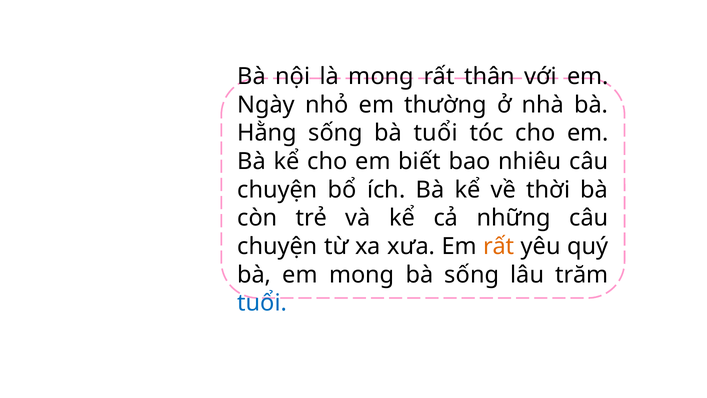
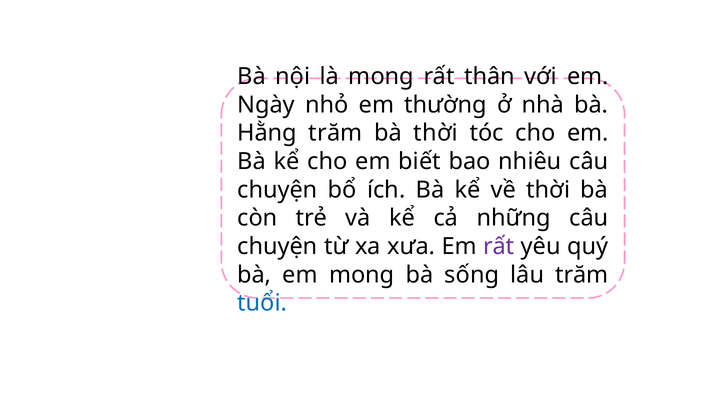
Hằng sống: sống -> trăm
bà tuổi: tuổi -> thời
rất at (499, 246) colour: orange -> purple
